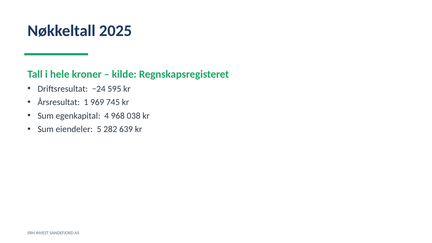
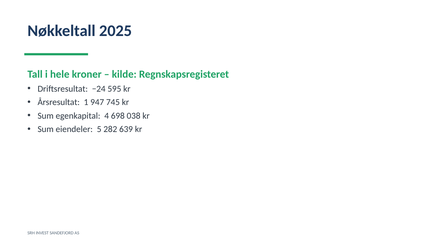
969: 969 -> 947
968: 968 -> 698
